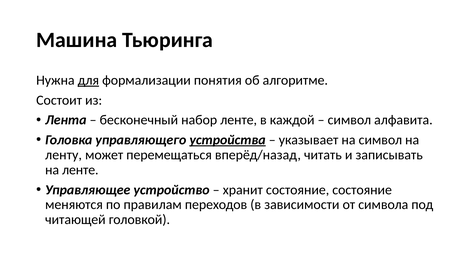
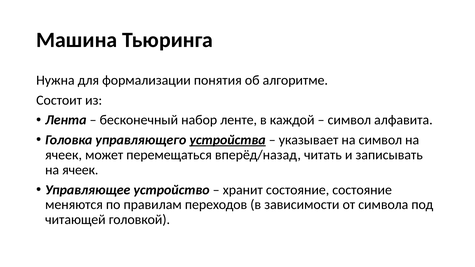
для underline: present -> none
ленту at (64, 155): ленту -> ячеек
ленте at (80, 170): ленте -> ячеек
